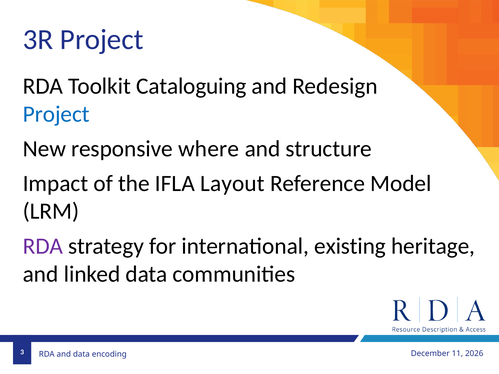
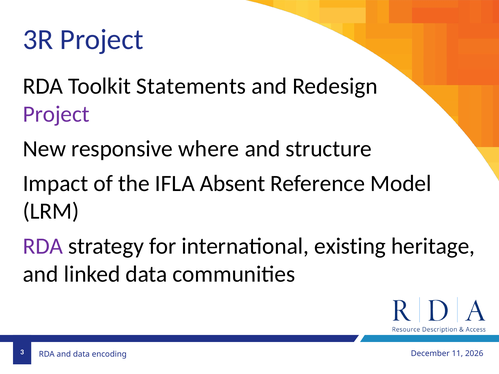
Cataloguing: Cataloguing -> Statements
Project at (56, 114) colour: blue -> purple
Layout: Layout -> Absent
